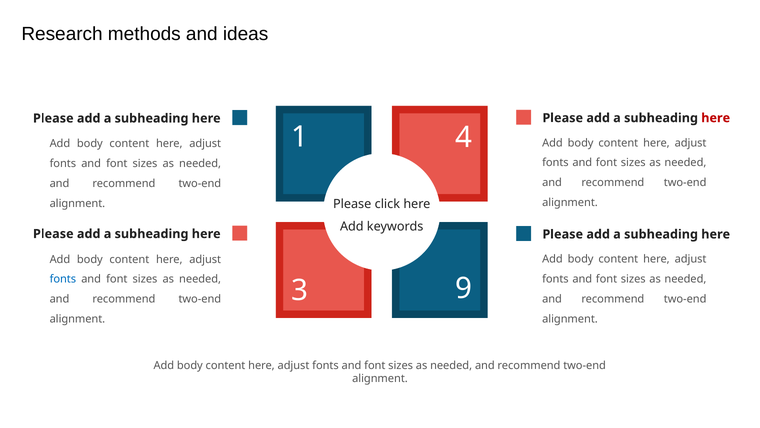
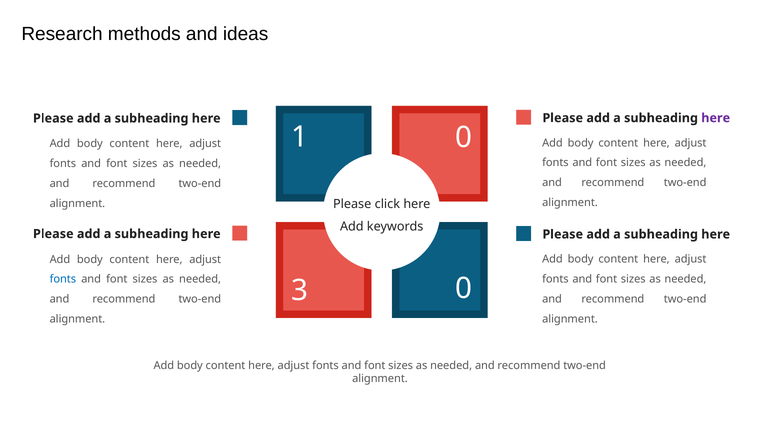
here at (716, 118) colour: red -> purple
1 4: 4 -> 0
3 9: 9 -> 0
